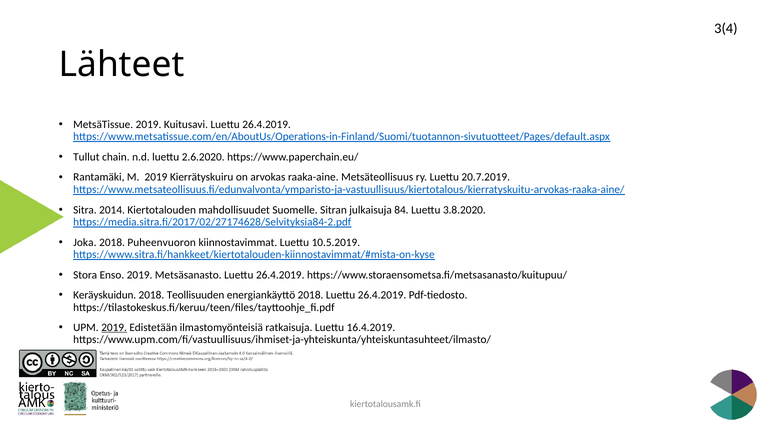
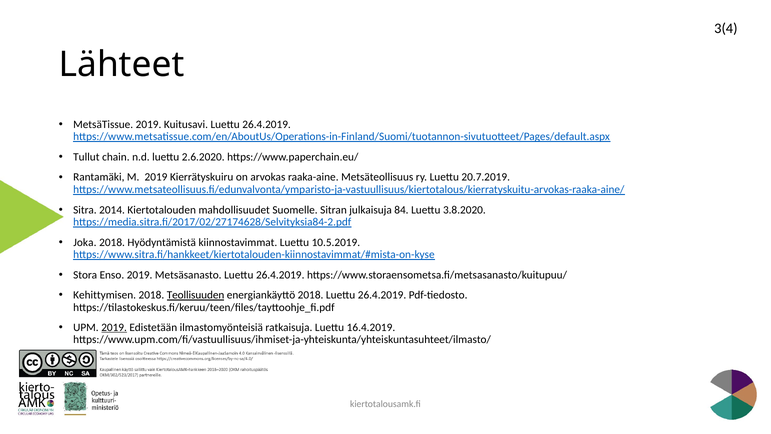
Puheenvuoron: Puheenvuoron -> Hyödyntämistä
Keräyskuidun: Keräyskuidun -> Kehittymisen
Teollisuuden underline: none -> present
